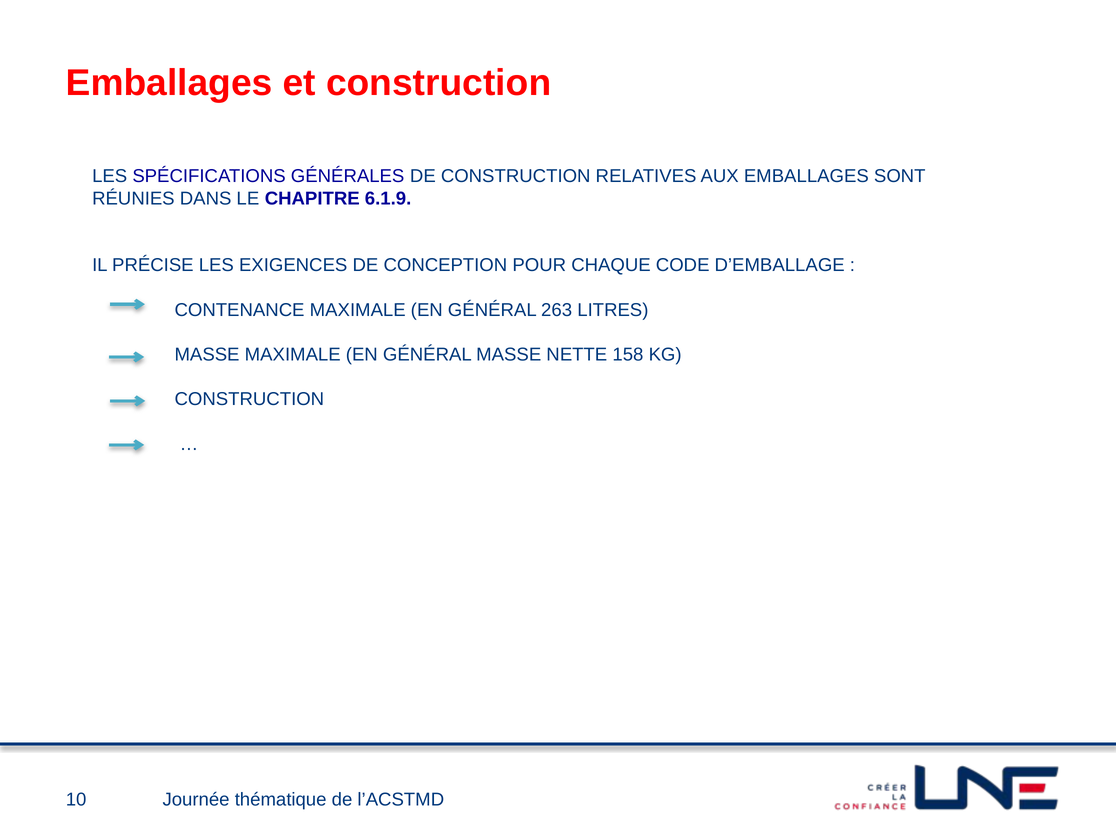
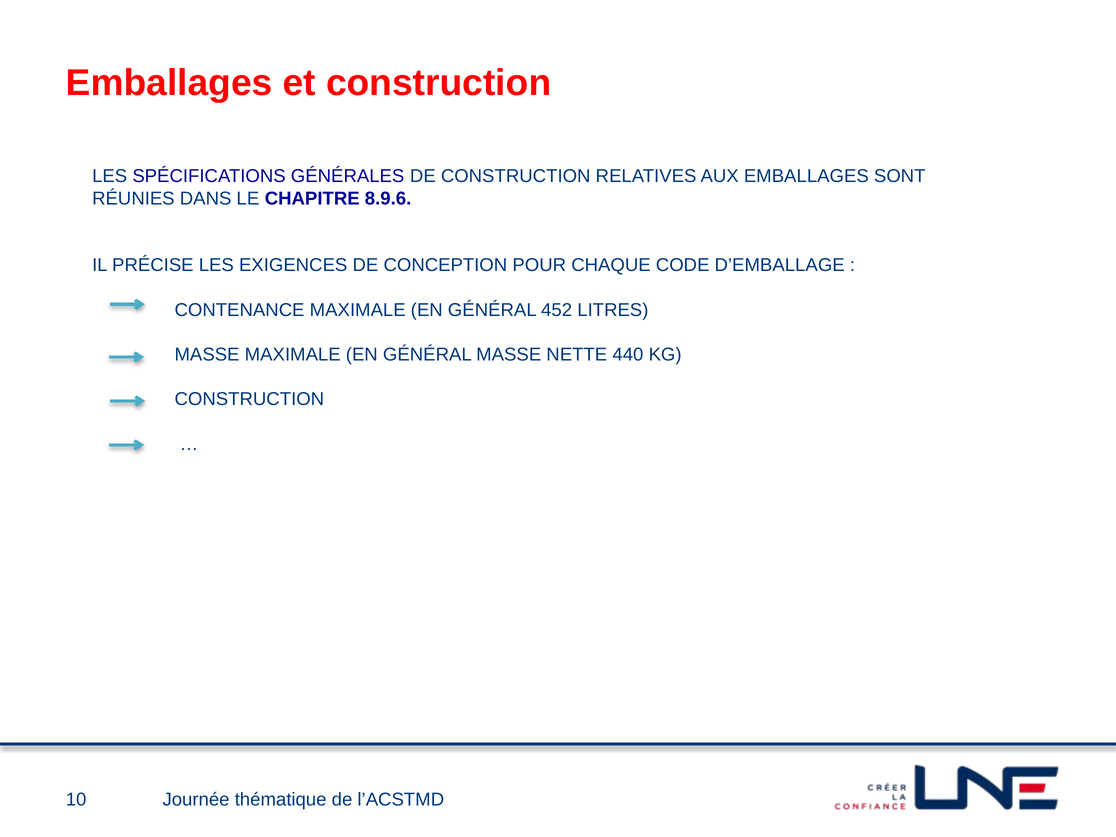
6.1.9: 6.1.9 -> 8.9.6
263: 263 -> 452
158: 158 -> 440
